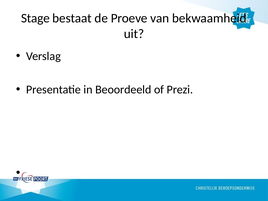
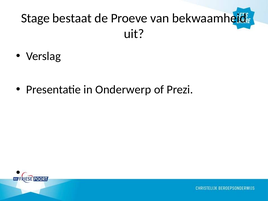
Beoordeeld: Beoordeeld -> Onderwerp
